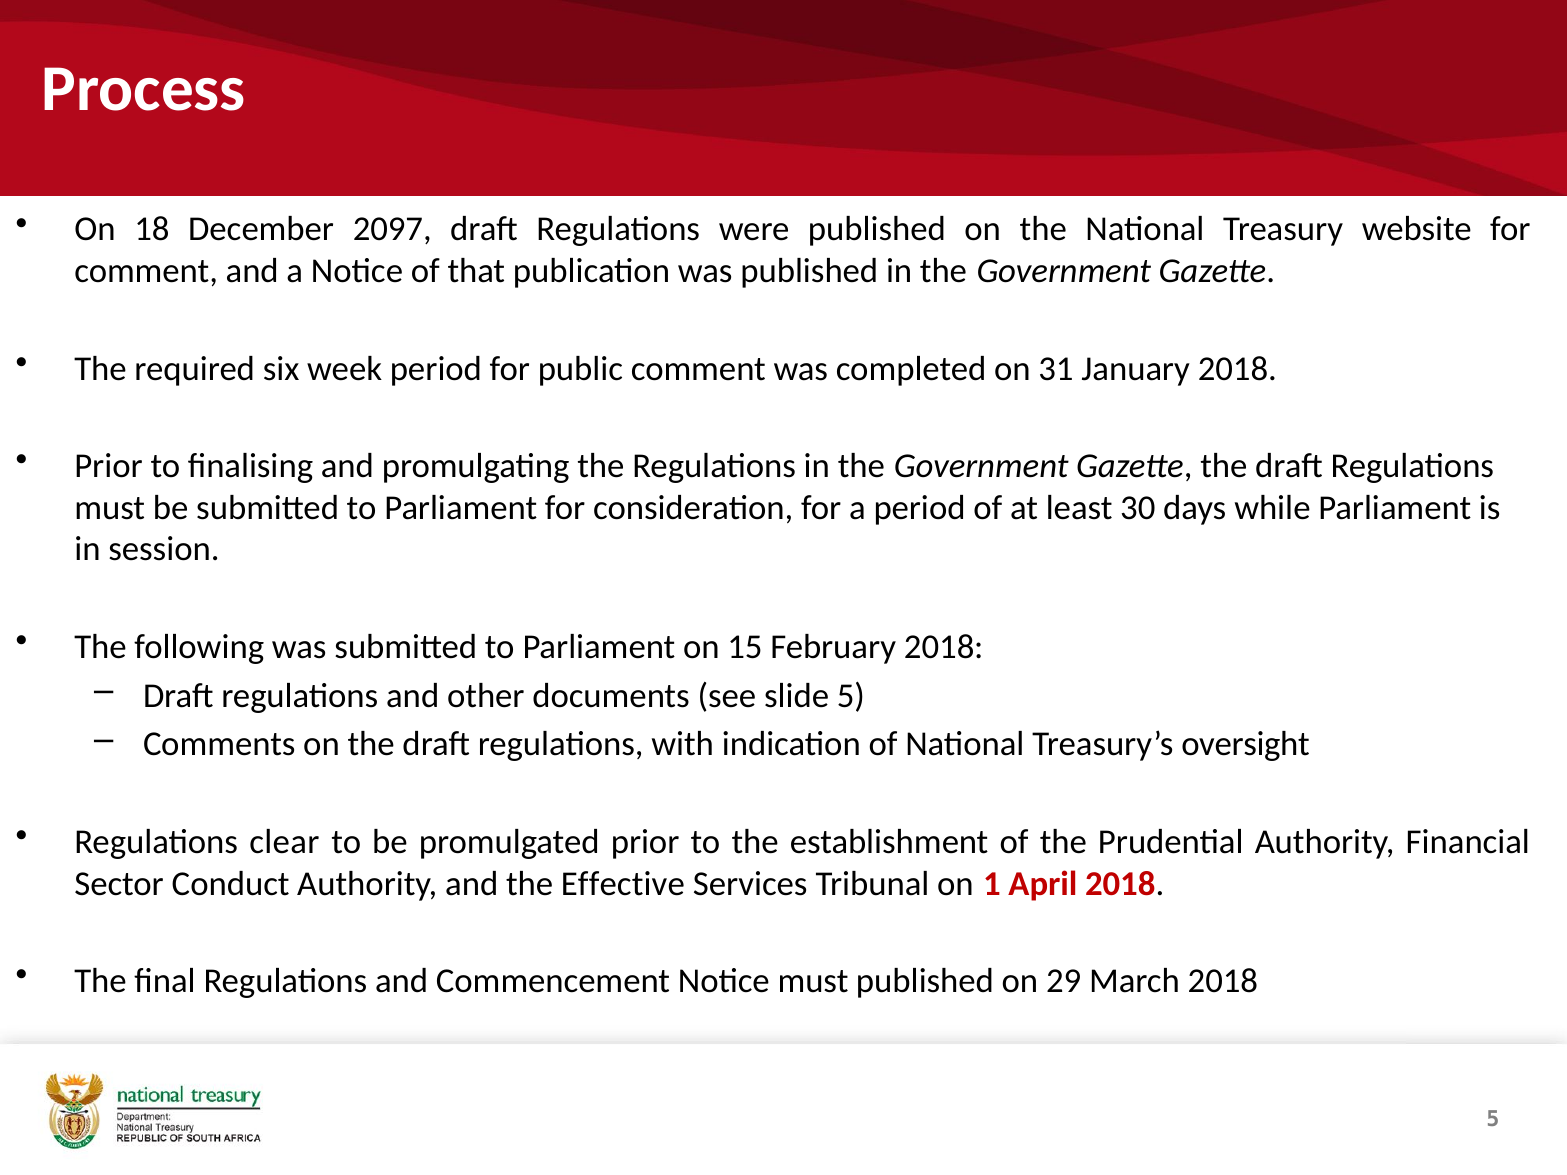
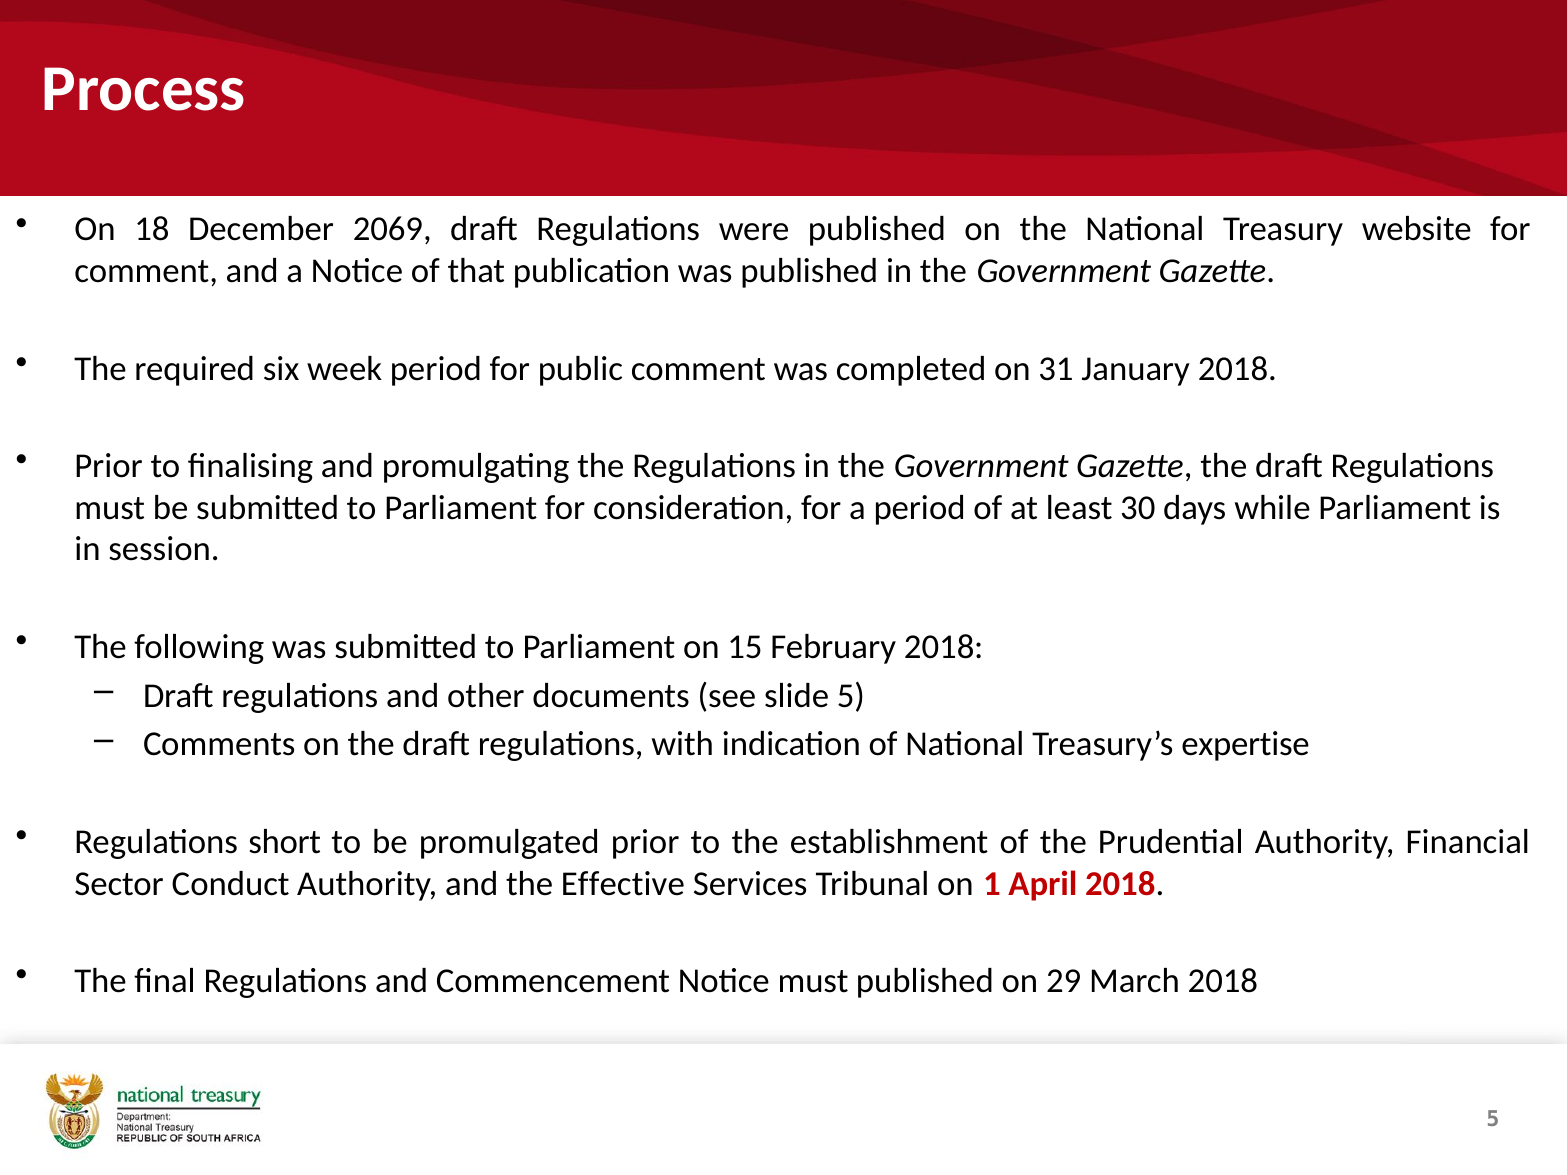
2097: 2097 -> 2069
oversight: oversight -> expertise
clear: clear -> short
